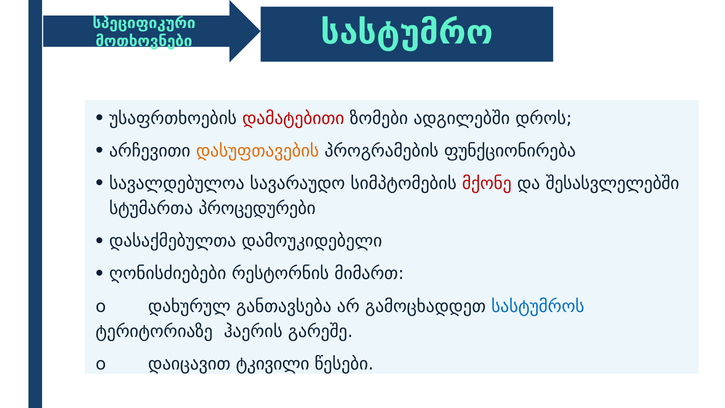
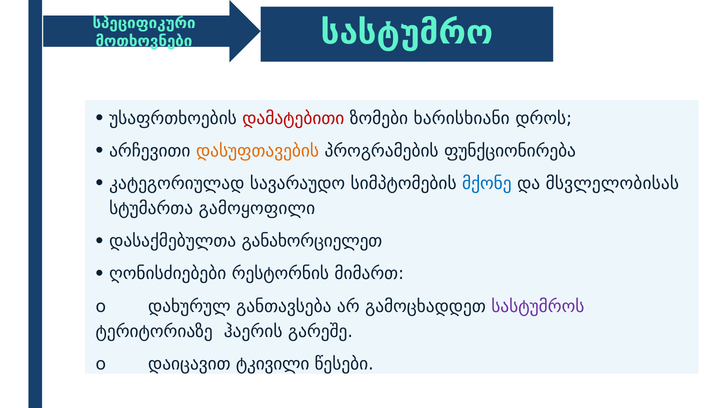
ადგილებში: ადგილებში -> ხარისხიანი
სავალდებულოა: სავალდებულოა -> კატეგორიულად
მქონე colour: red -> blue
შესასვლელებში: შესასვლელებში -> მსვლელობისას
პროცედურები: პროცედურები -> გამოყოფილი
დამოუკიდებელი: დამოუკიდებელი -> განახორციელეთ
სასტუმროს colour: blue -> purple
